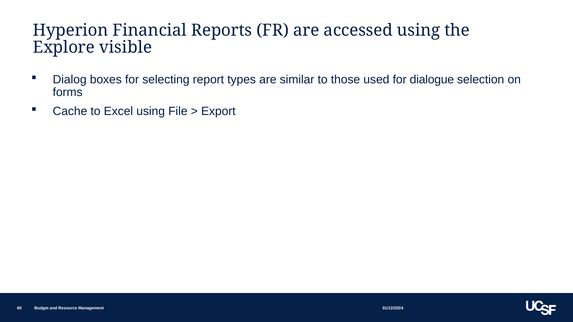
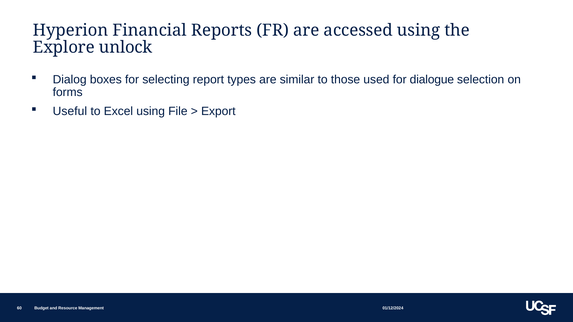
visible: visible -> unlock
Cache: Cache -> Useful
